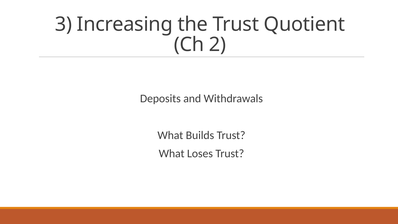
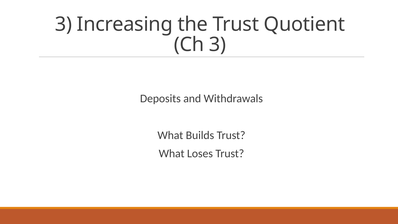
Ch 2: 2 -> 3
